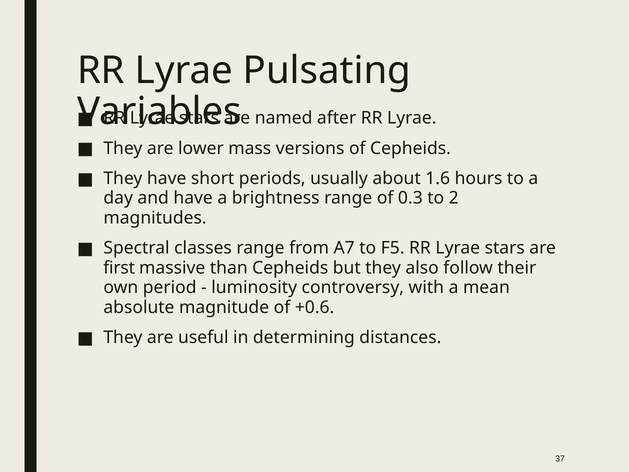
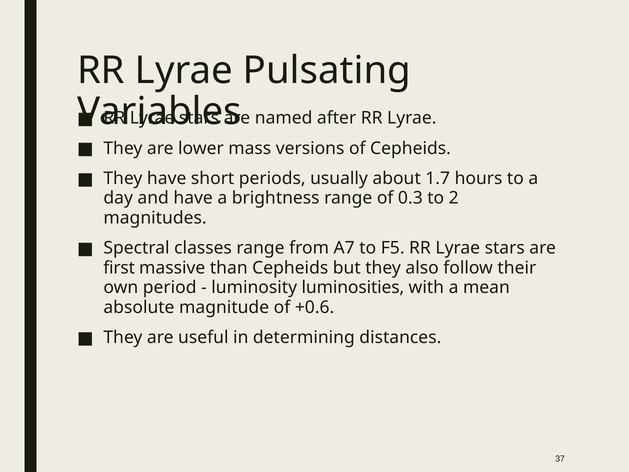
1.6: 1.6 -> 1.7
controversy: controversy -> luminosities
